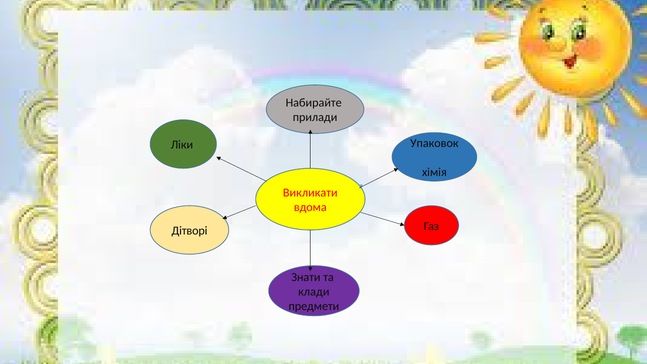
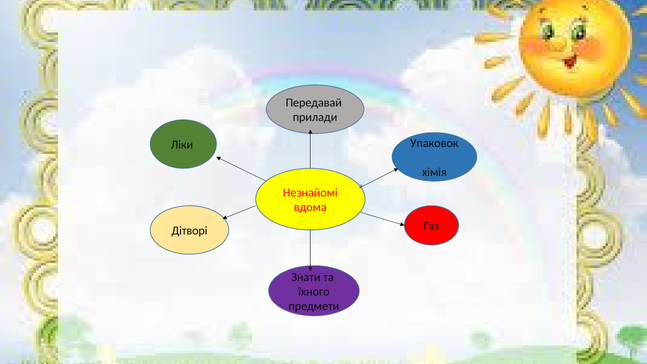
Набирайте: Набирайте -> Передавай
Викликати: Викликати -> Незнайомі
клади: клади -> їхного
